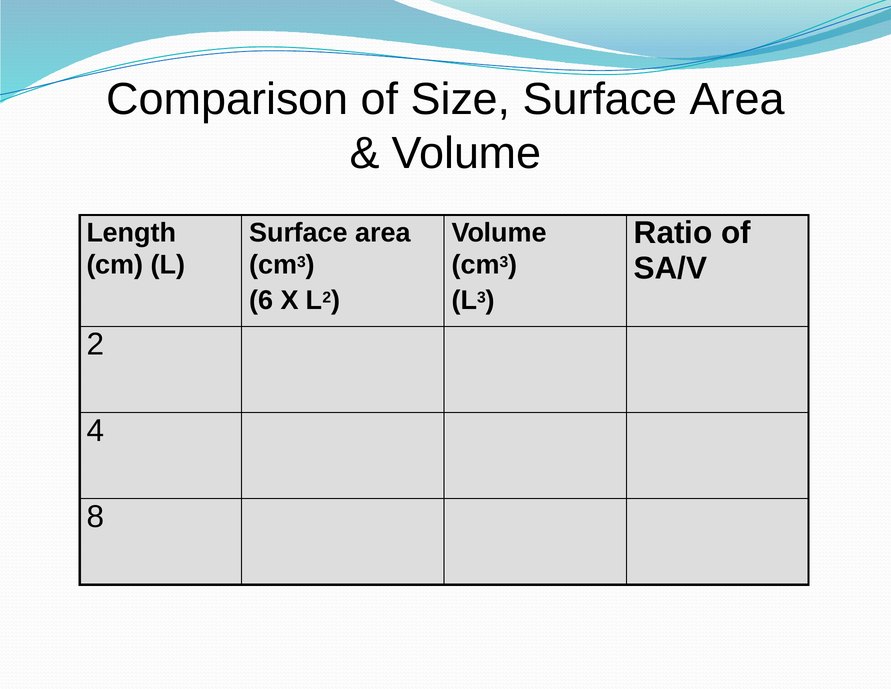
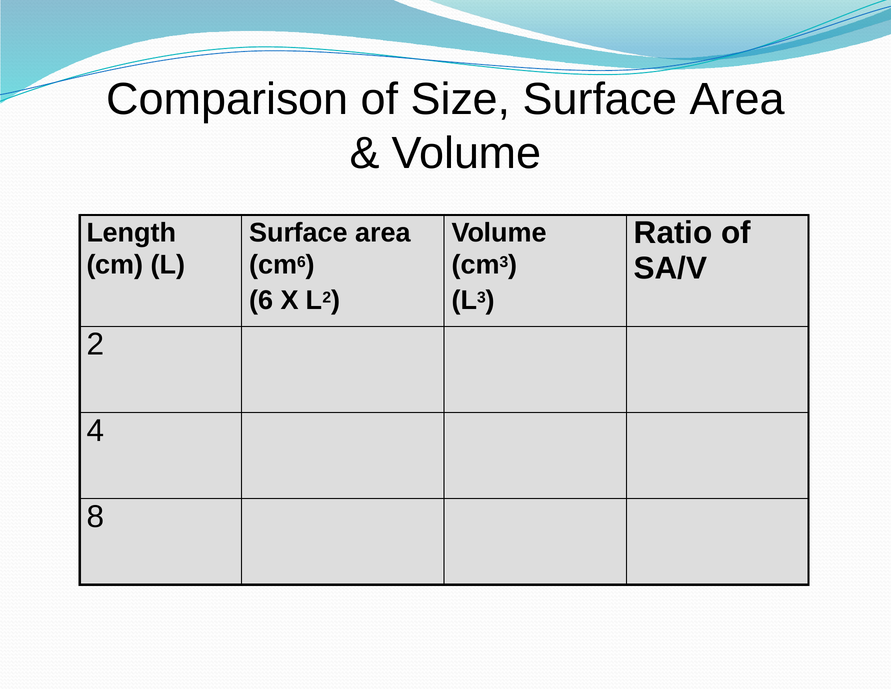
3 at (301, 262): 3 -> 6
